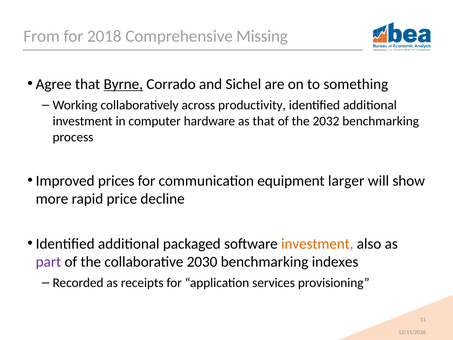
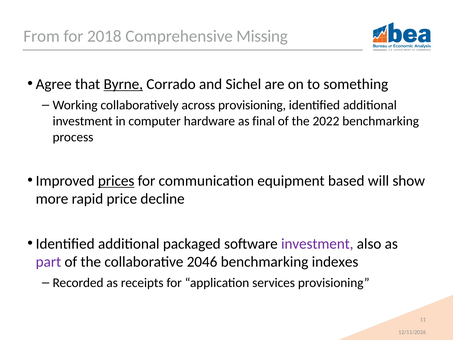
across productivity: productivity -> provisioning
as that: that -> final
2032: 2032 -> 2022
prices underline: none -> present
larger: larger -> based
investment at (317, 244) colour: orange -> purple
2030: 2030 -> 2046
